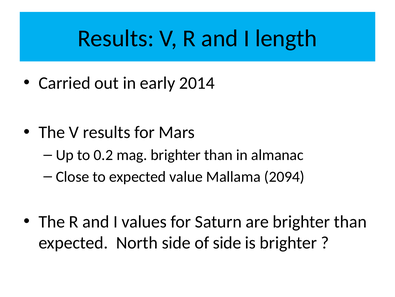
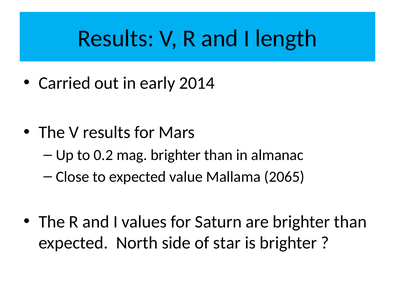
2094: 2094 -> 2065
of side: side -> star
